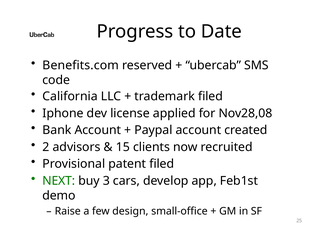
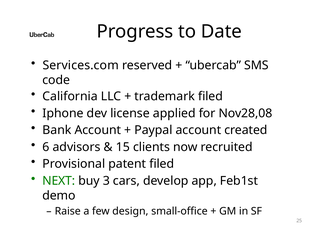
Benefits.com: Benefits.com -> Services.com
2: 2 -> 6
